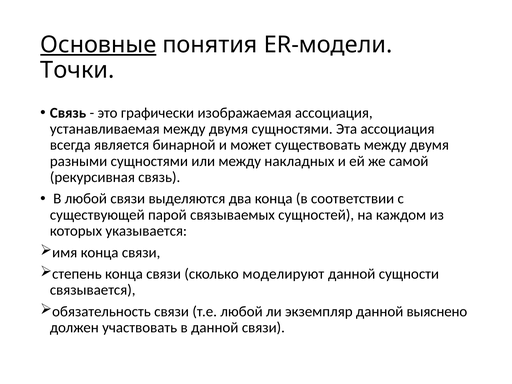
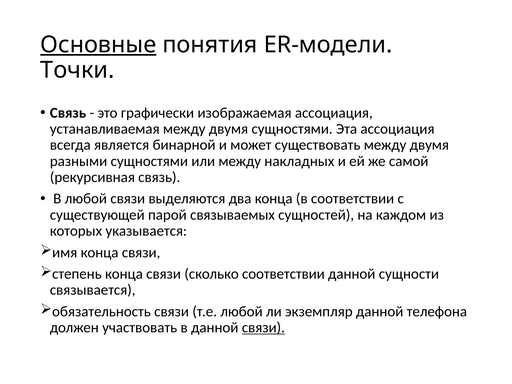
сколько моделируют: моделируют -> соответствии
выяснено: выяснено -> телефона
связи at (263, 328) underline: none -> present
